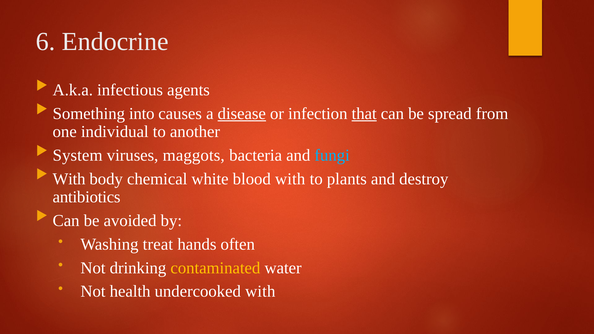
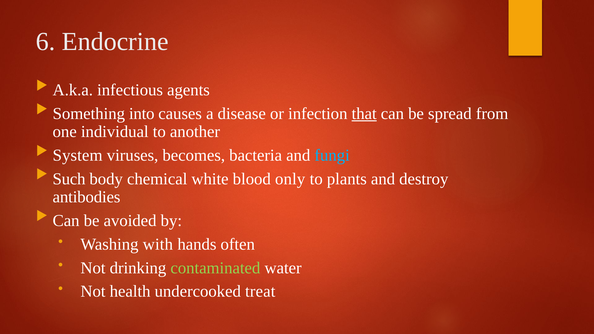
disease underline: present -> none
maggots: maggots -> becomes
With at (69, 179): With -> Such
blood with: with -> only
antibiotics: antibiotics -> antibodies
treat: treat -> with
contaminated colour: yellow -> light green
undercooked with: with -> treat
